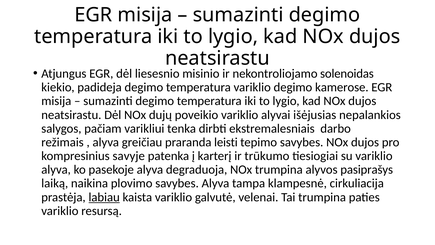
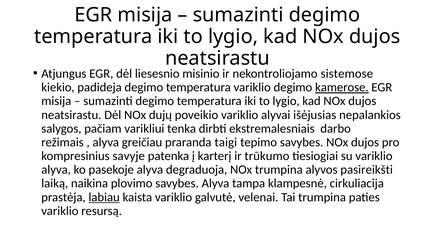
solenoidas: solenoidas -> sistemose
kamerose underline: none -> present
leisti: leisti -> taigi
pasiprašys: pasiprašys -> pasireikšti
